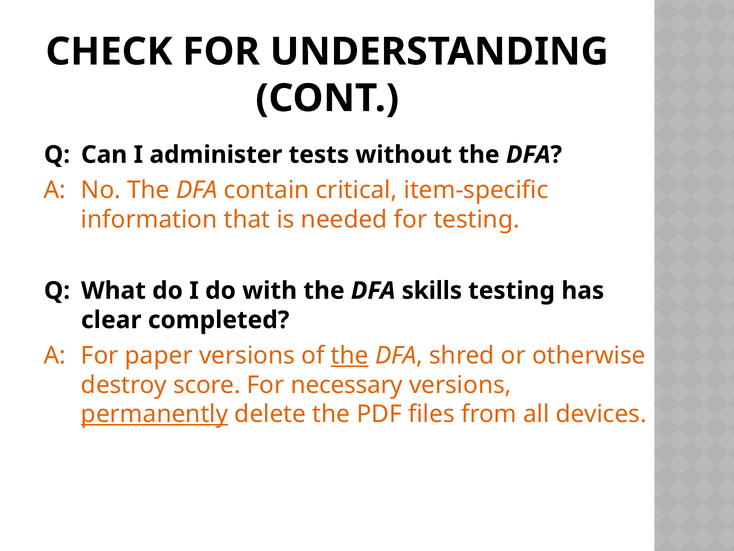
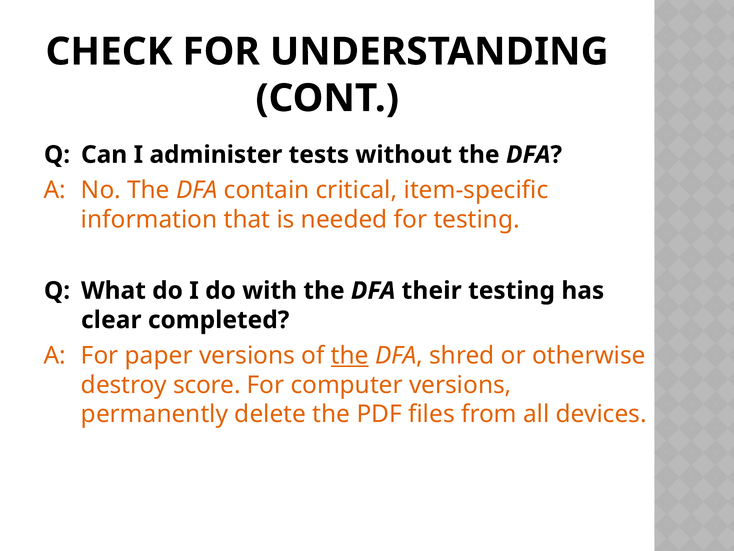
skills: skills -> their
necessary: necessary -> computer
permanently underline: present -> none
